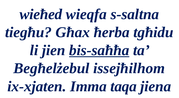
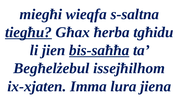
wieħed: wieħed -> miegħi
tiegħu underline: none -> present
taqa: taqa -> lura
